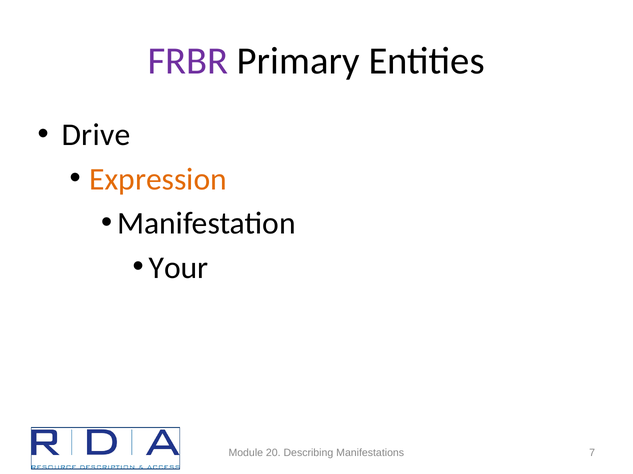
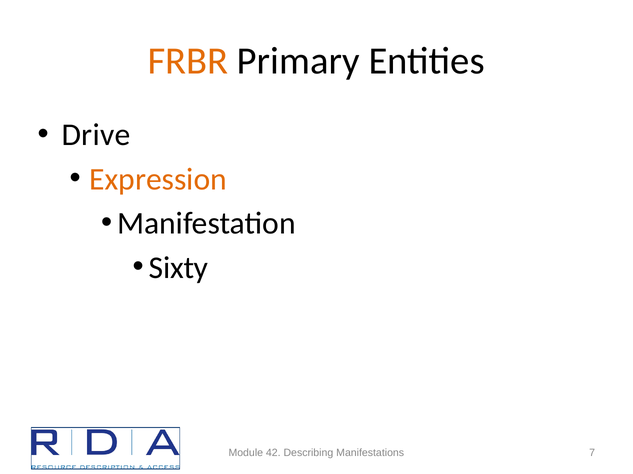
FRBR colour: purple -> orange
Your: Your -> Sixty
20: 20 -> 42
